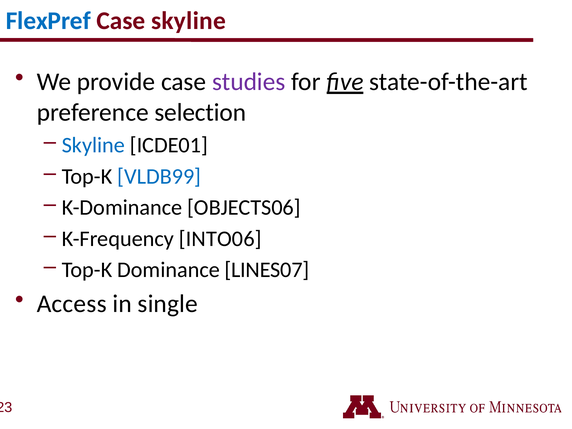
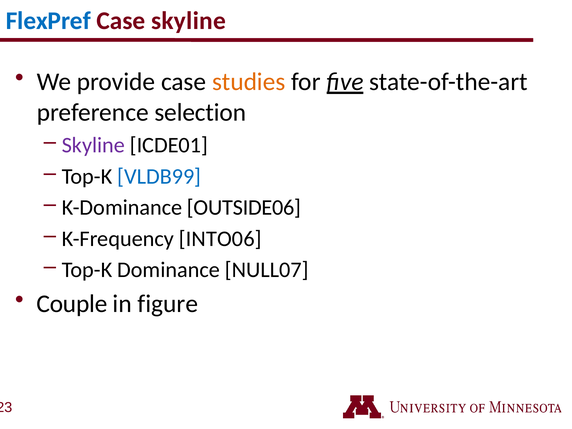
studies colour: purple -> orange
Skyline at (93, 145) colour: blue -> purple
OBJECTS06: OBJECTS06 -> OUTSIDE06
LINES07: LINES07 -> NULL07
Access: Access -> Couple
single: single -> figure
